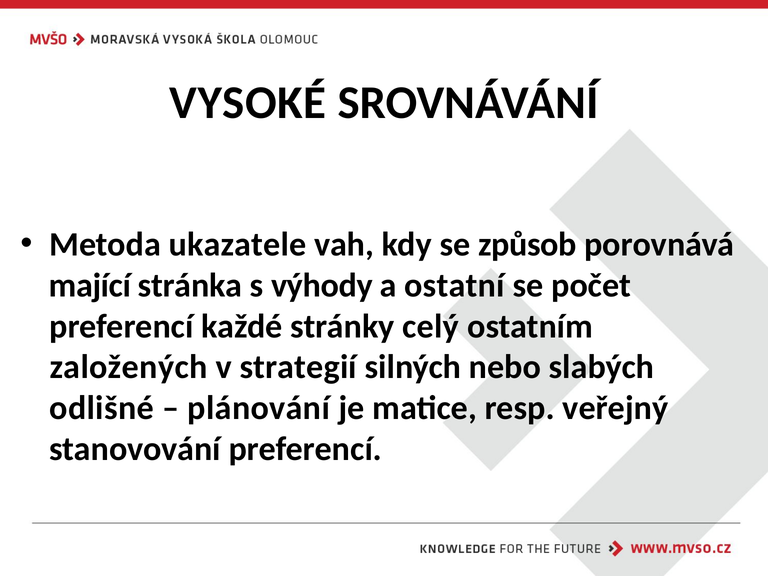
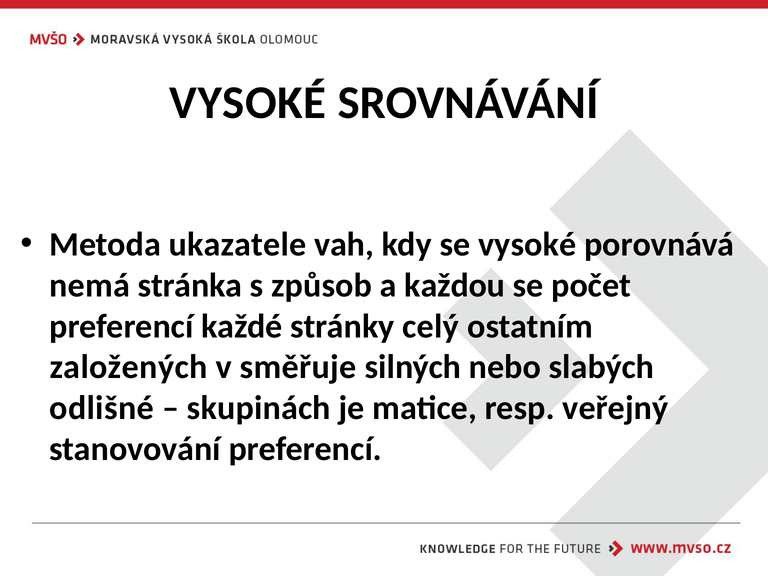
se způsob: způsob -> vysoké
mající: mající -> nemá
výhody: výhody -> způsob
ostatní: ostatní -> každou
strategií: strategií -> směřuje
plánování: plánování -> skupinách
